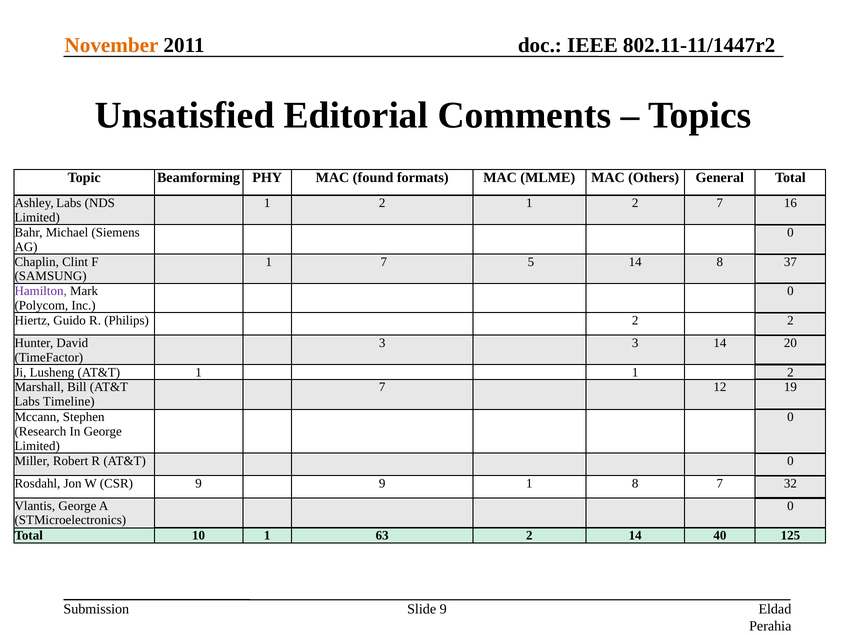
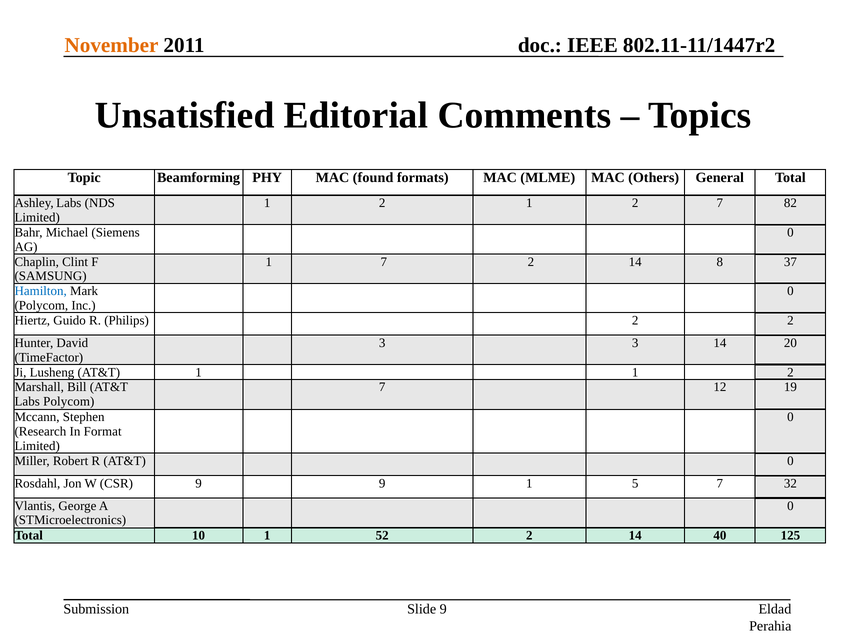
16: 16 -> 82
7 5: 5 -> 2
Hamilton colour: purple -> blue
Labs Timeline: Timeline -> Polycom
In George: George -> Format
1 8: 8 -> 5
63: 63 -> 52
